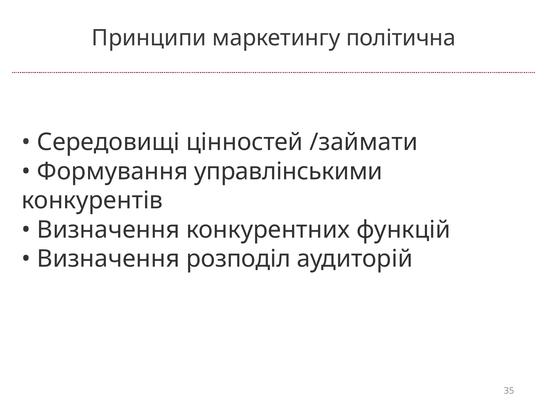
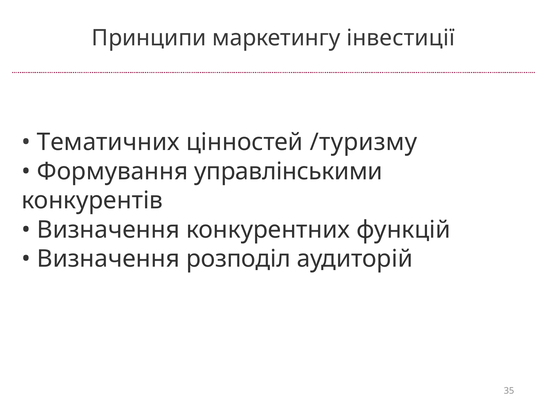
політична: політична -> інвестиції
Середовищі: Середовищі -> Тематичних
/займати: /займати -> /туризму
